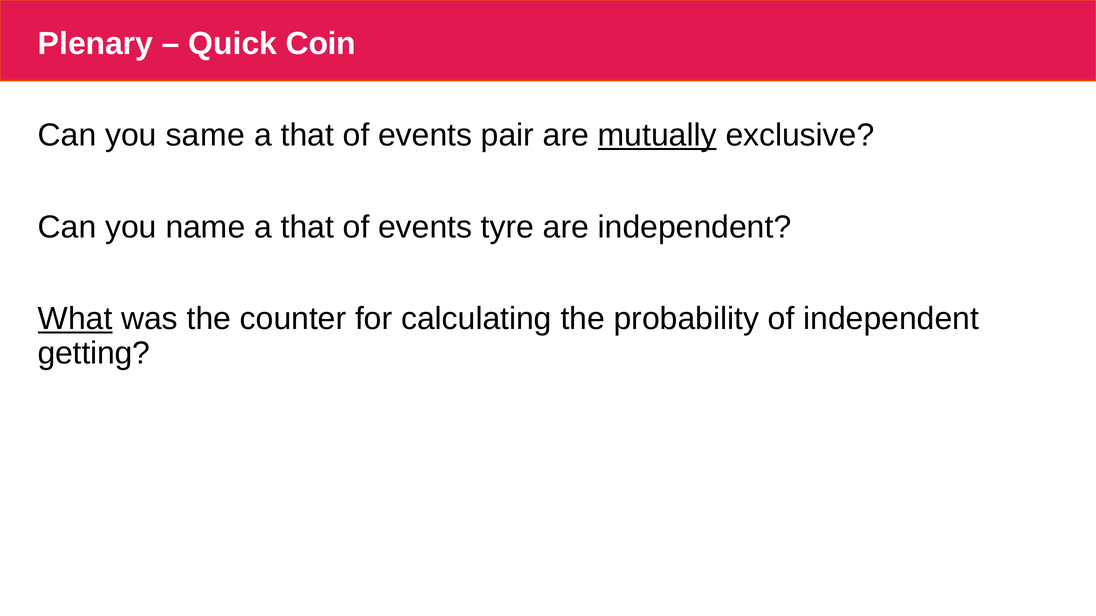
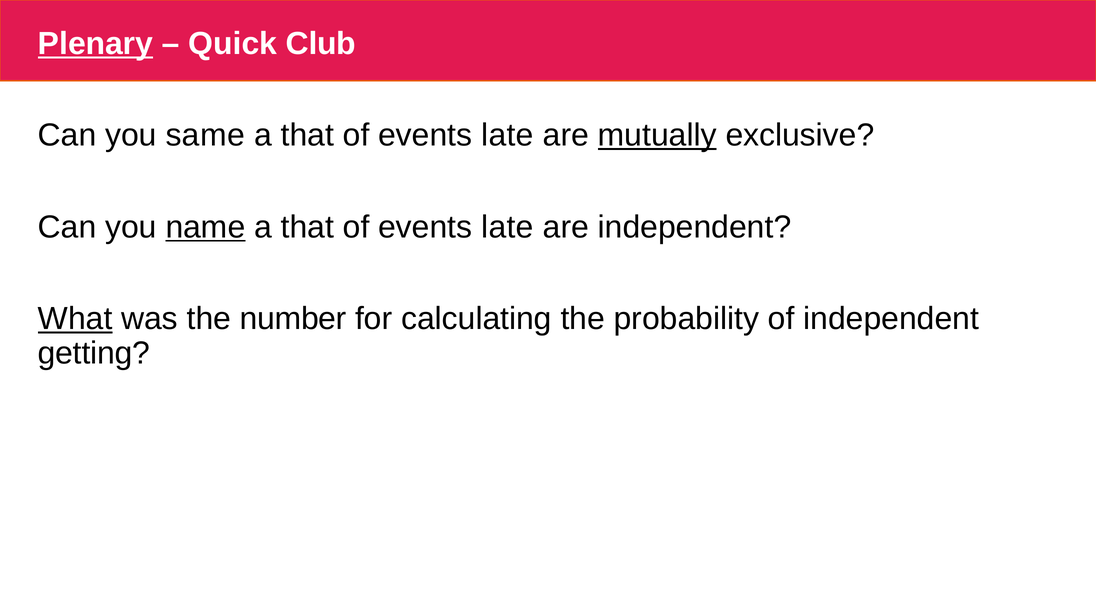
Plenary underline: none -> present
Coin: Coin -> Club
pair at (508, 135): pair -> late
name underline: none -> present
tyre at (508, 227): tyre -> late
counter: counter -> number
